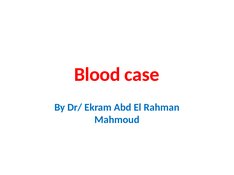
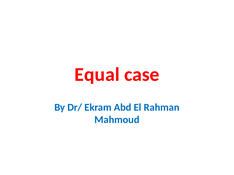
Blood: Blood -> Equal
